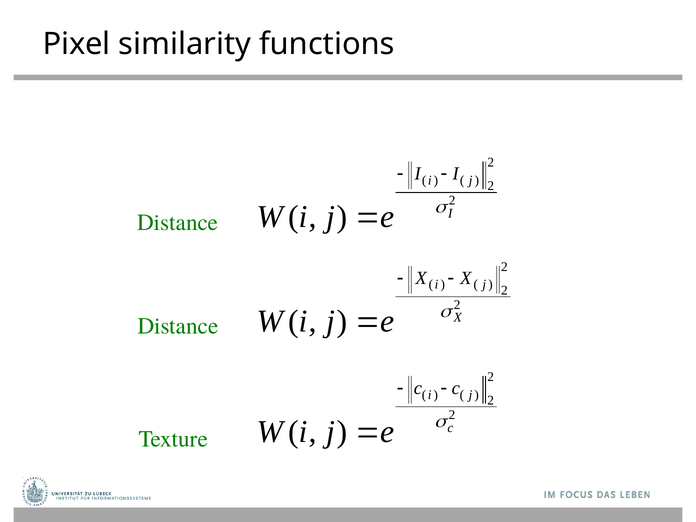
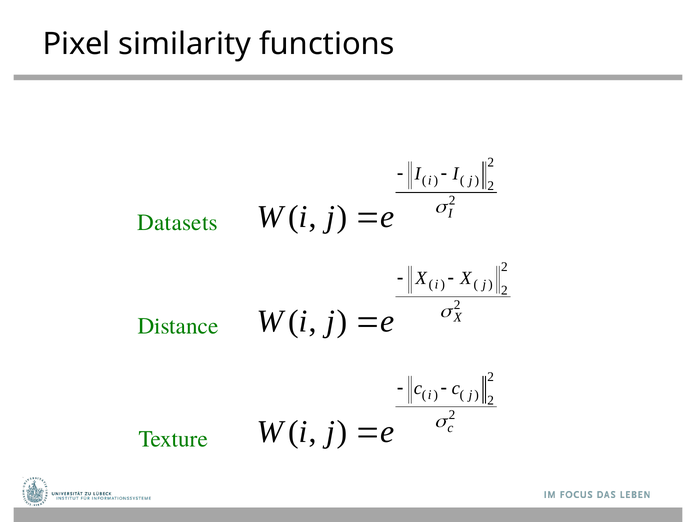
Distance at (178, 223): Distance -> Datasets
